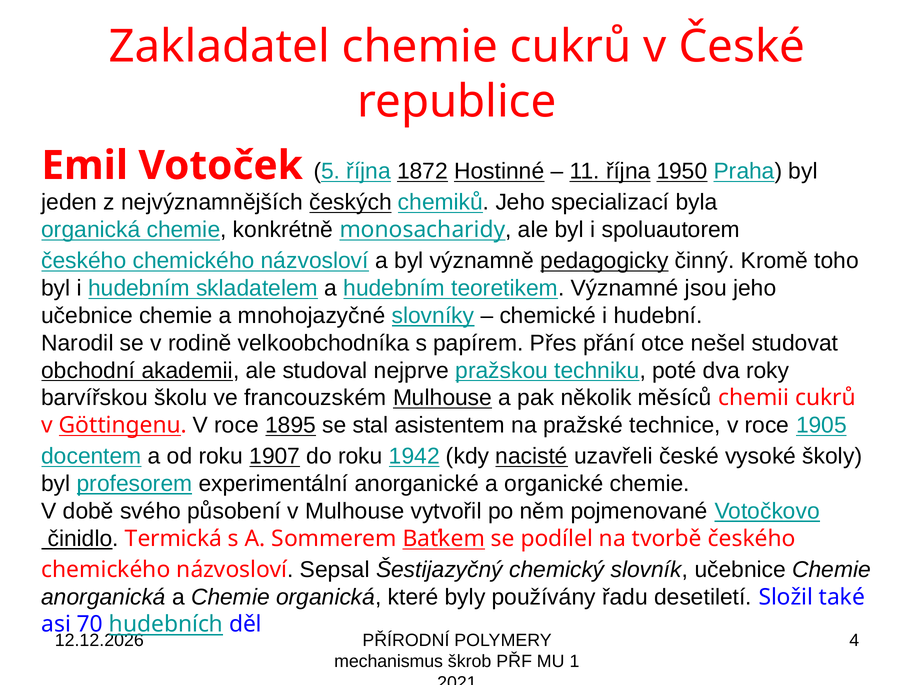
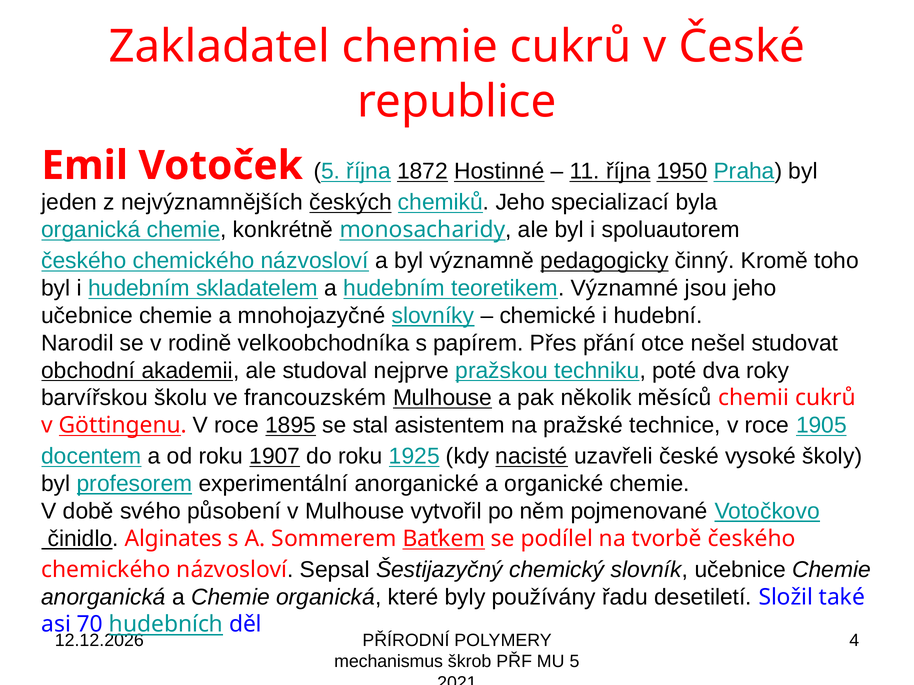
1942: 1942 -> 1925
Termická: Termická -> Alginates
MU 1: 1 -> 5
